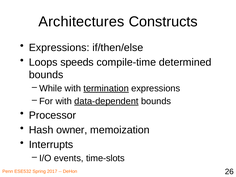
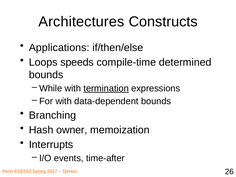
Expressions at (59, 48): Expressions -> Applications
data-dependent underline: present -> none
Processor: Processor -> Branching
time-slots: time-slots -> time-after
